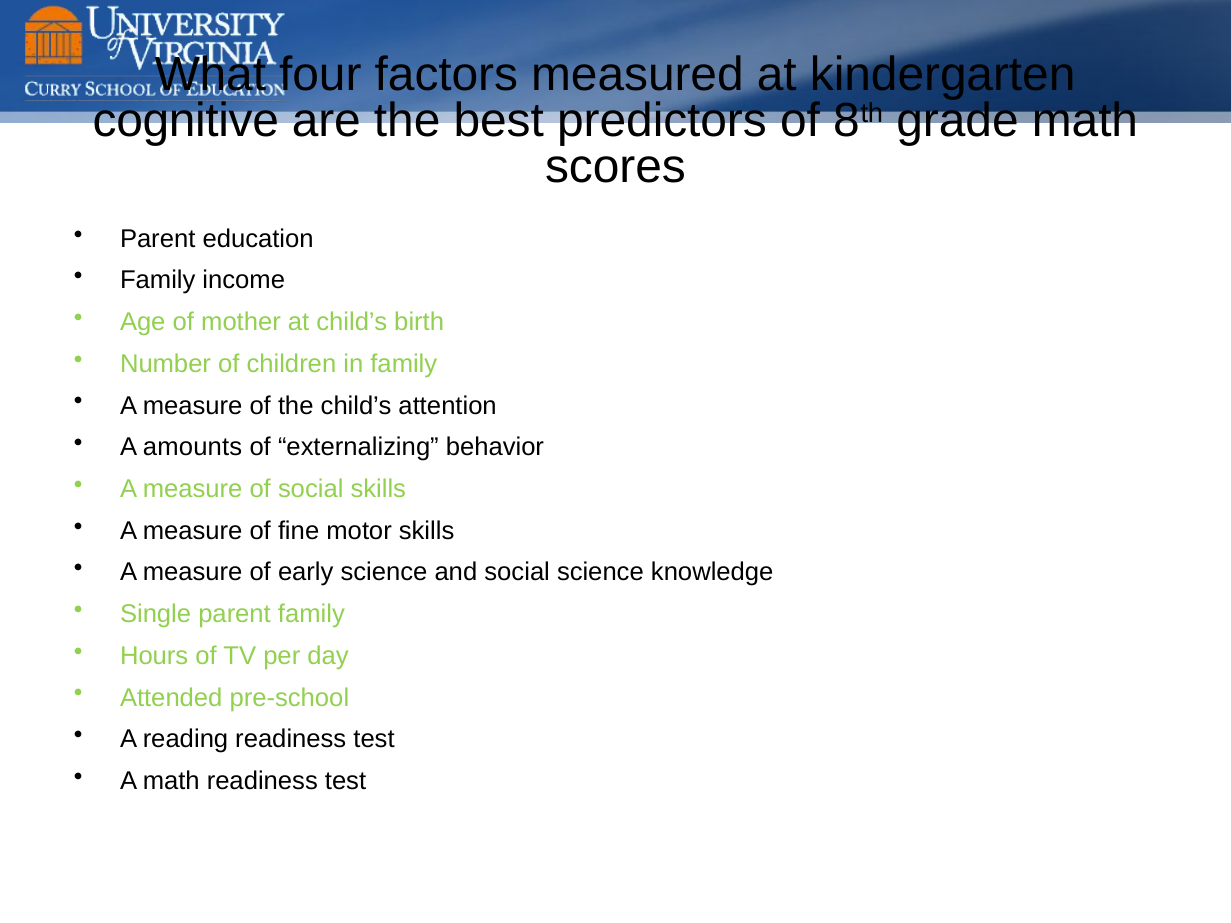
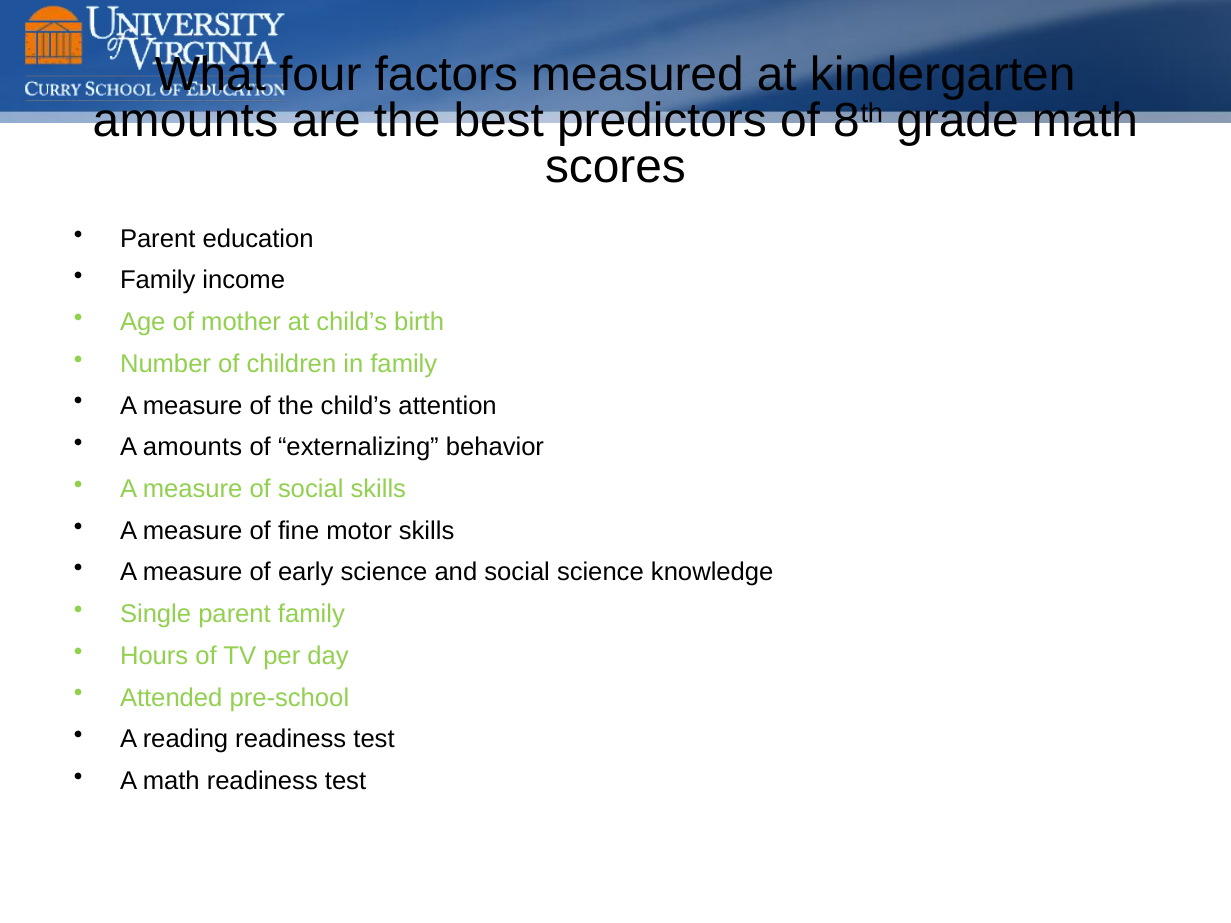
cognitive at (186, 121): cognitive -> amounts
